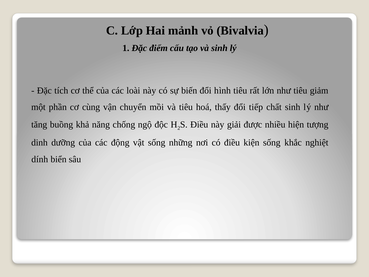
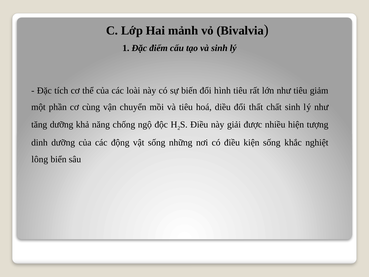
thấy: thấy -> diều
tiếp: tiếp -> thất
tăng buồng: buồng -> dưỡng
dính: dính -> lông
